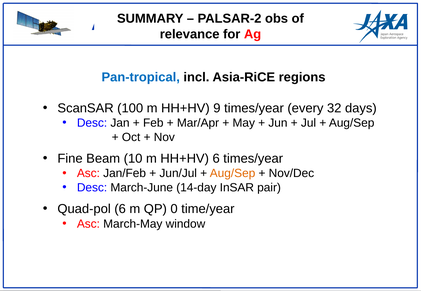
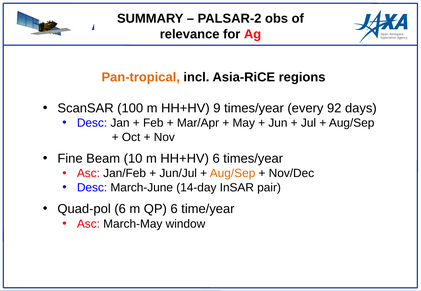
Pan-tropical colour: blue -> orange
32: 32 -> 92
QP 0: 0 -> 6
